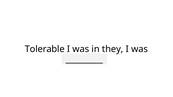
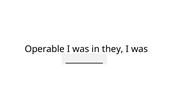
Tolerable: Tolerable -> Operable
